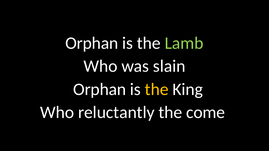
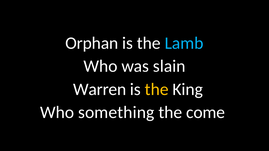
Lamb at (184, 43) colour: light green -> light blue
Orphan at (100, 89): Orphan -> Warren
reluctantly: reluctantly -> something
